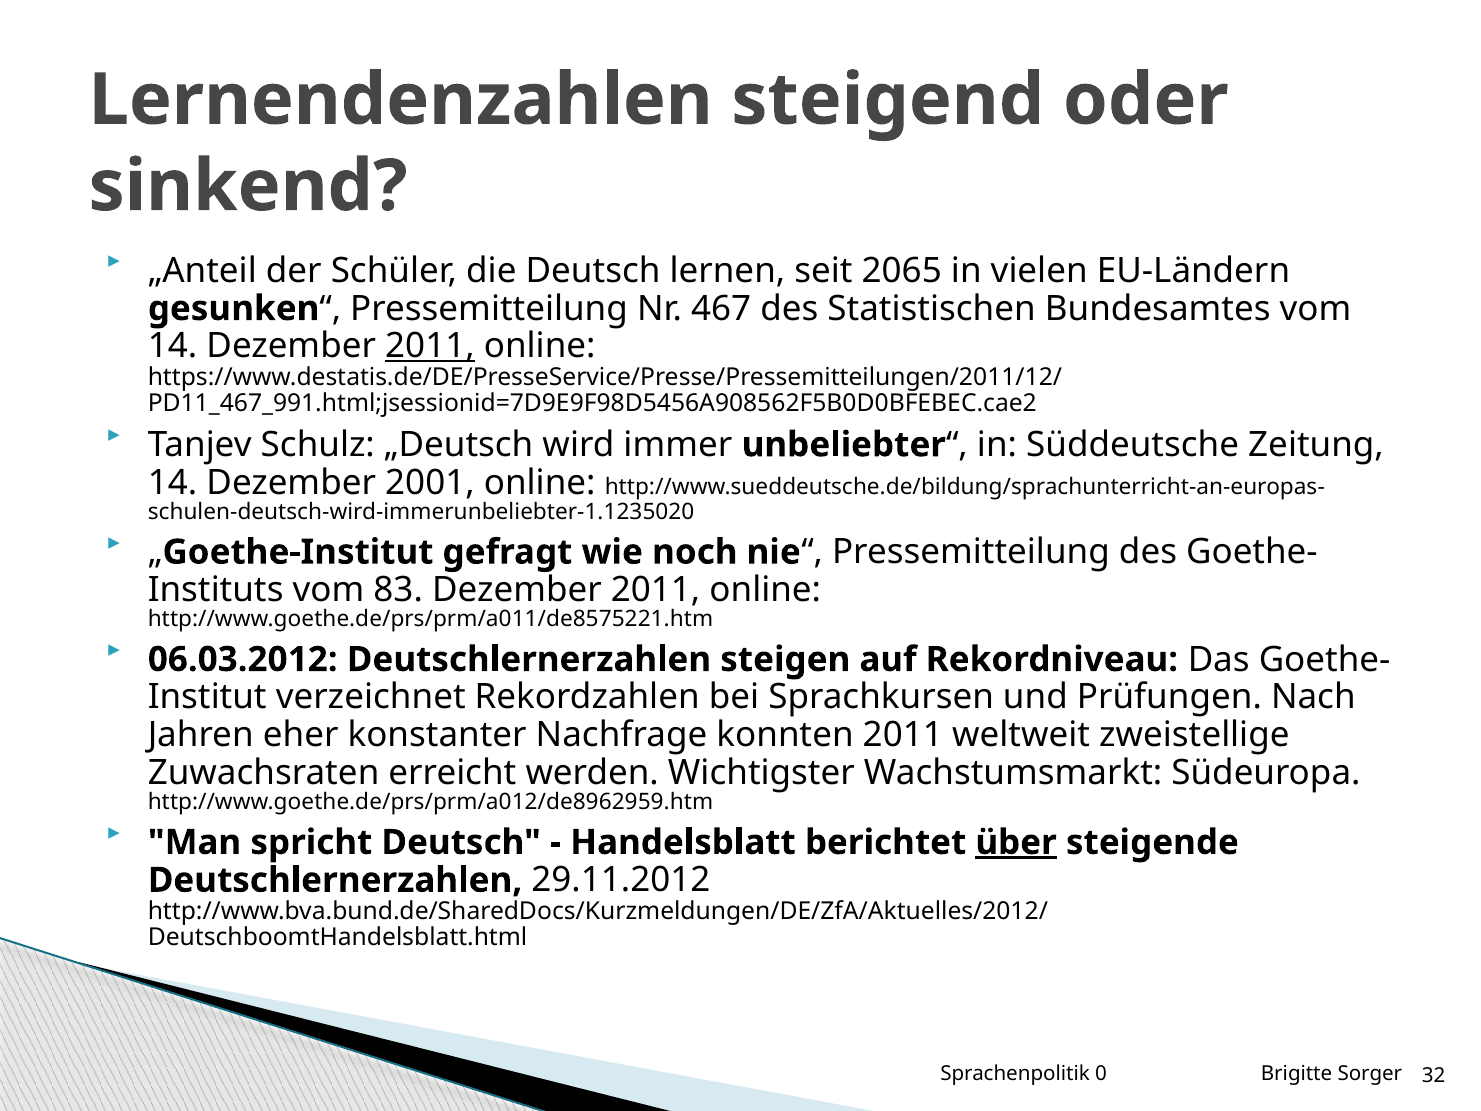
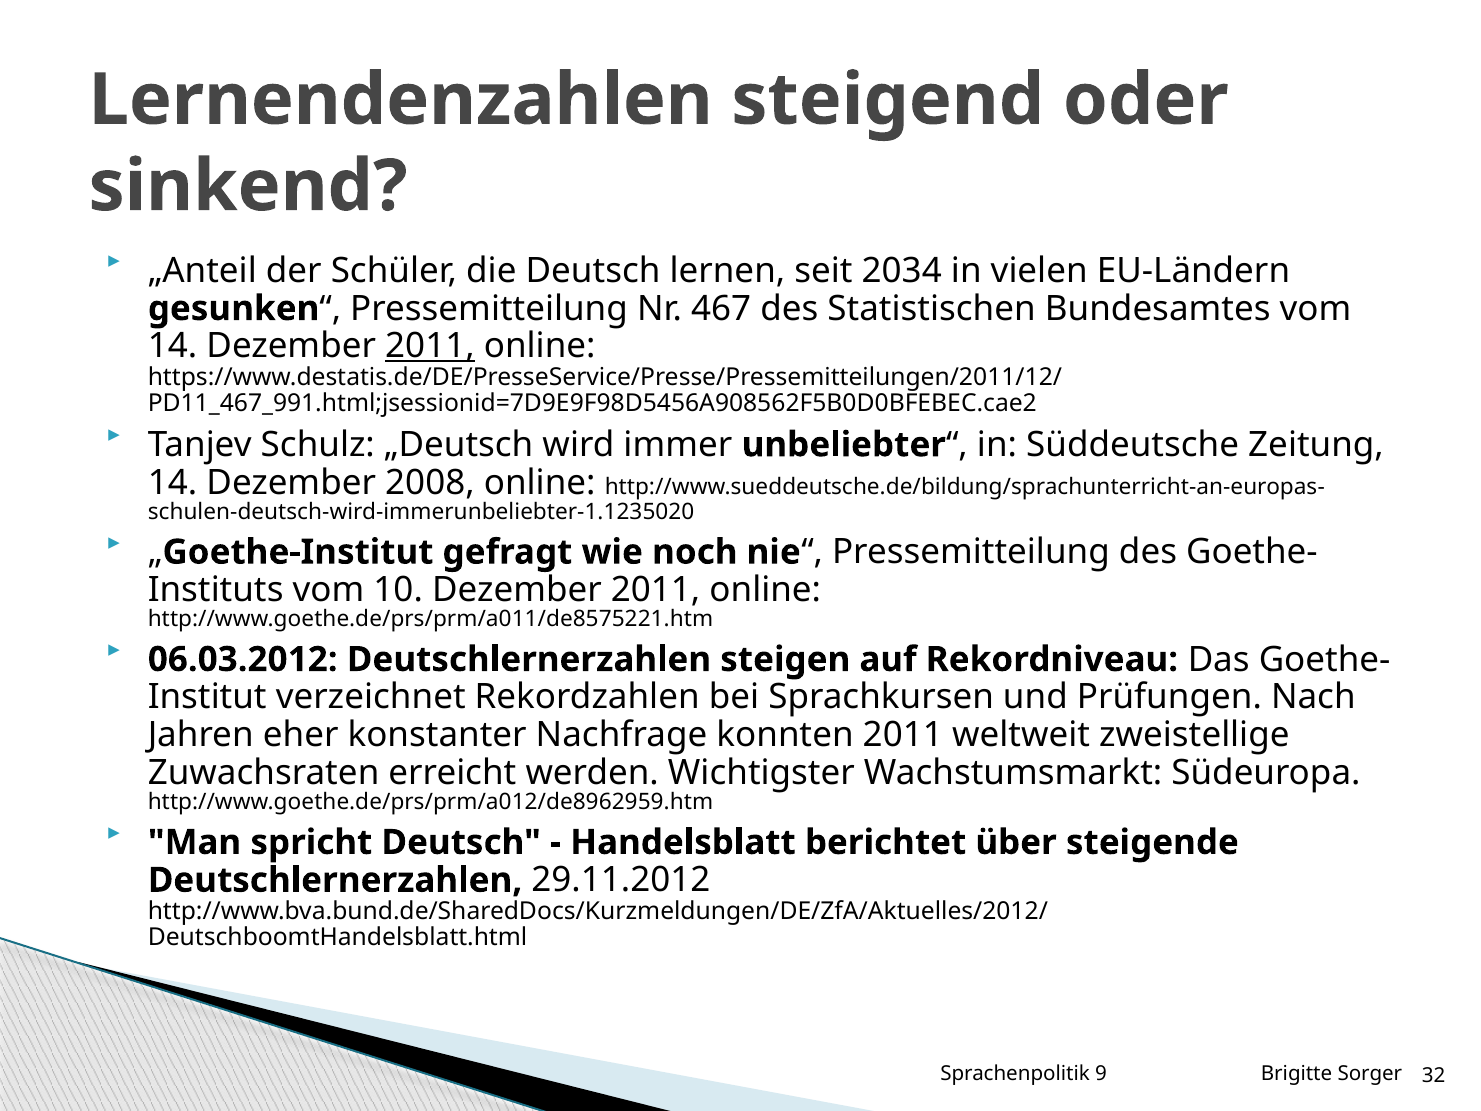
2065: 2065 -> 2034
2001: 2001 -> 2008
83: 83 -> 10
über underline: present -> none
0: 0 -> 9
